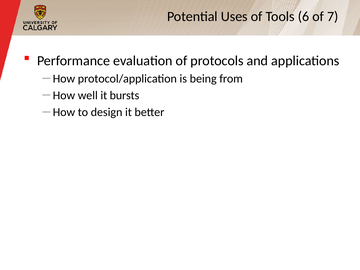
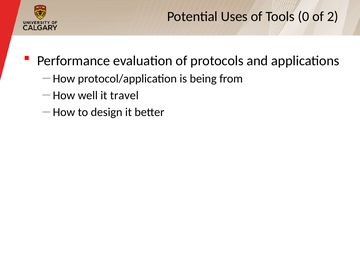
6: 6 -> 0
7: 7 -> 2
bursts: bursts -> travel
